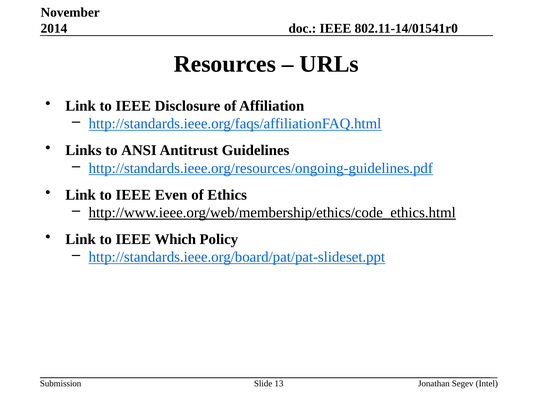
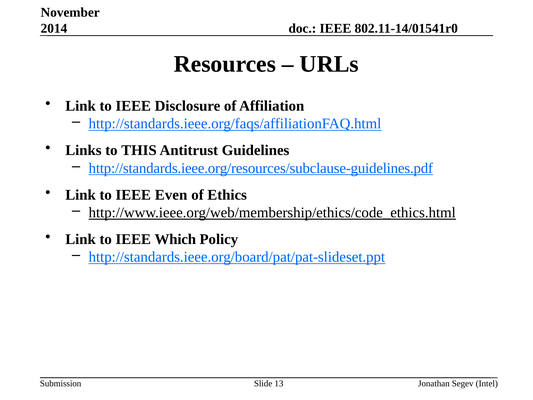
ANSI: ANSI -> THIS
http://standards.ieee.org/resources/ongoing-guidelines.pdf: http://standards.ieee.org/resources/ongoing-guidelines.pdf -> http://standards.ieee.org/resources/subclause-guidelines.pdf
